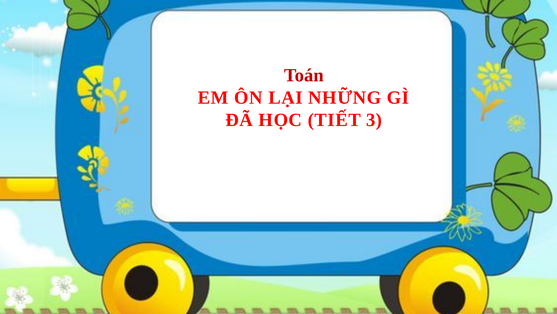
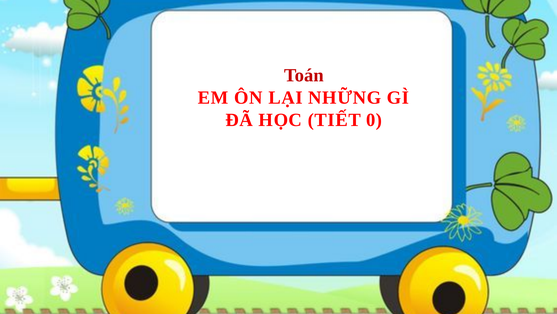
3: 3 -> 0
